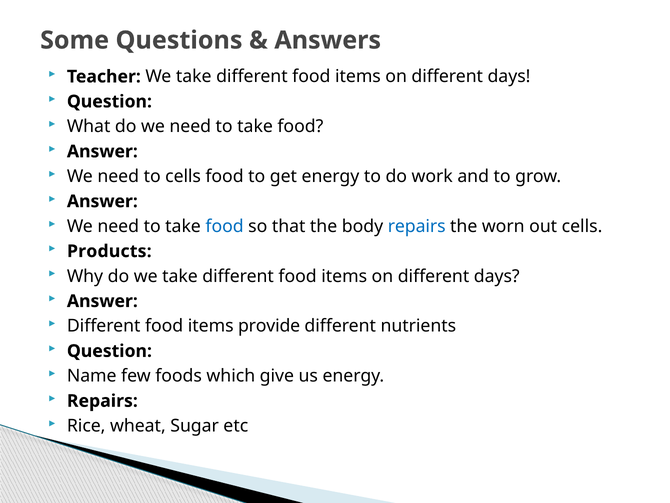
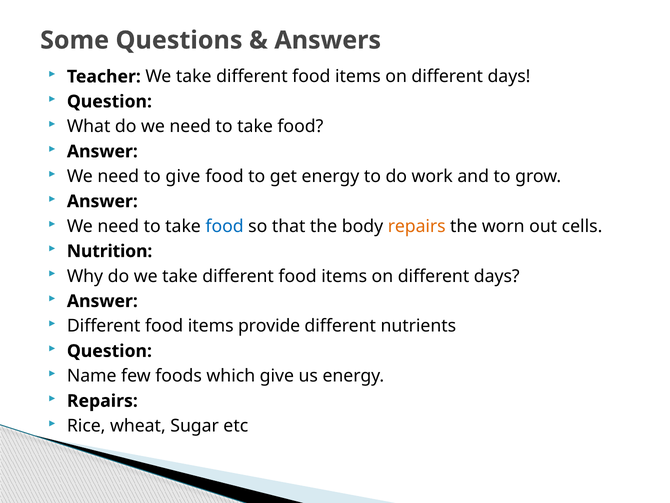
to cells: cells -> give
repairs at (417, 226) colour: blue -> orange
Products: Products -> Nutrition
